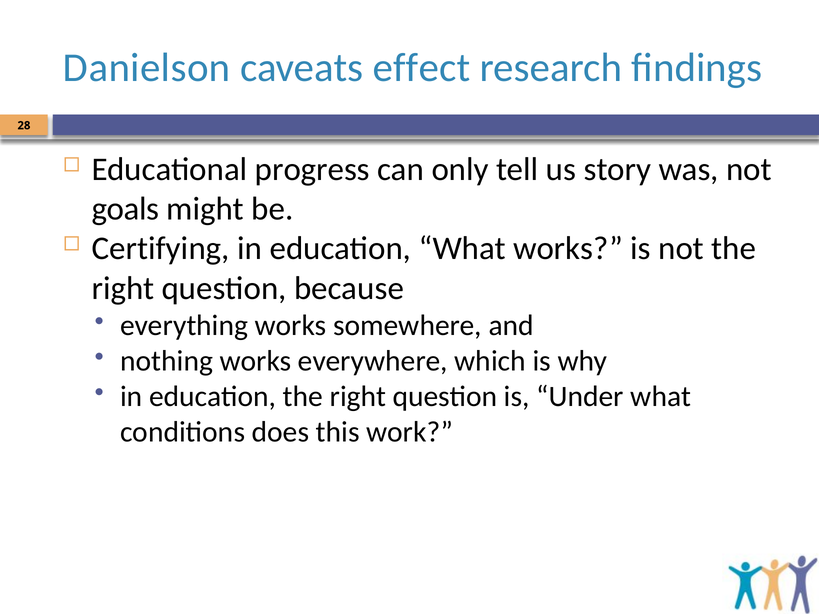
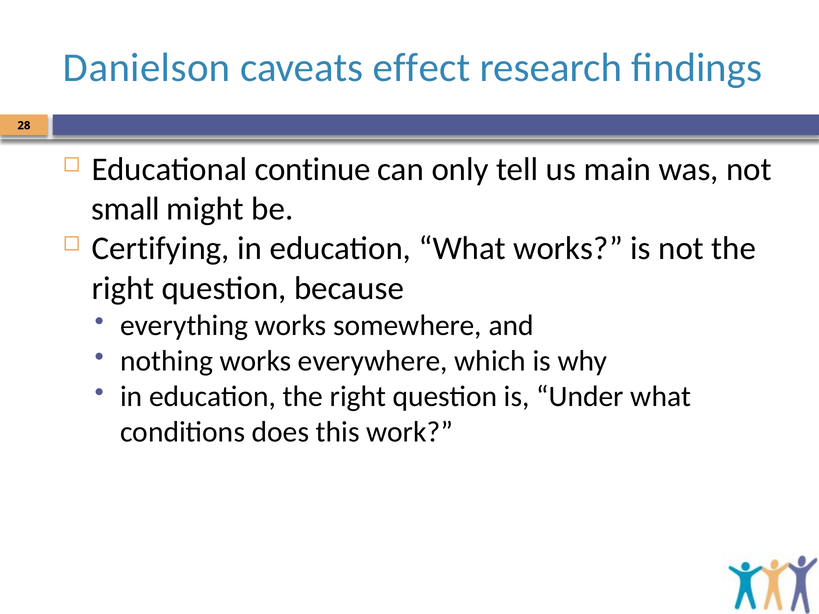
progress: progress -> continue
story: story -> main
goals: goals -> small
